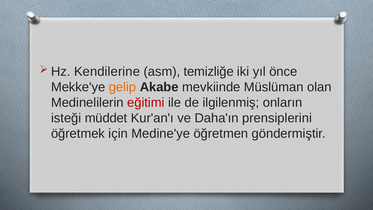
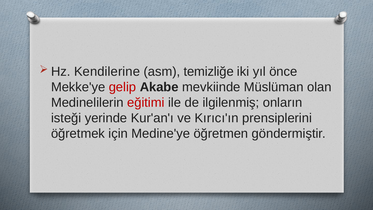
gelip colour: orange -> red
müddet: müddet -> yerinde
Daha'ın: Daha'ın -> Kırıcı'ın
